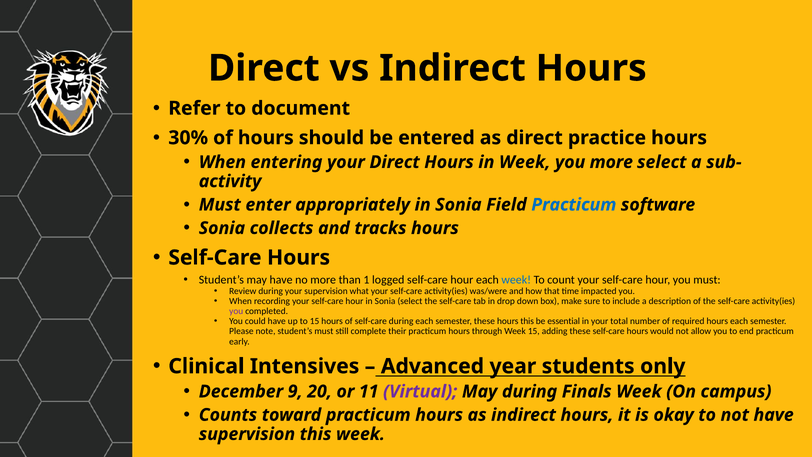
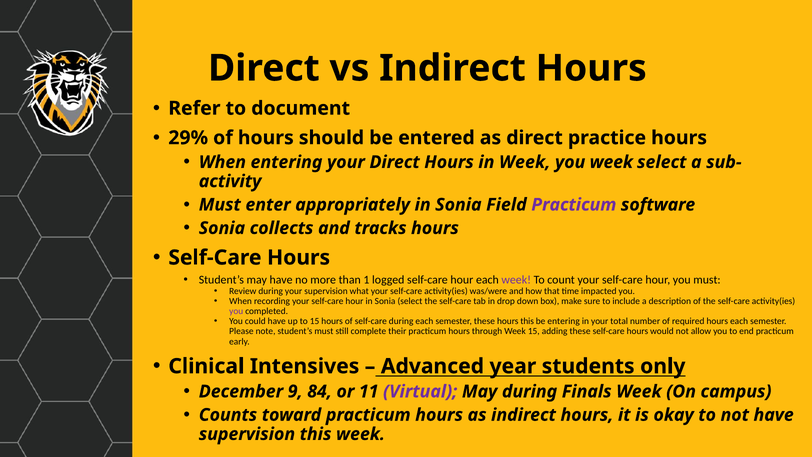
30%: 30% -> 29%
you more: more -> week
Practicum at (574, 205) colour: blue -> purple
week at (516, 280) colour: blue -> purple
be essential: essential -> entering
20: 20 -> 84
